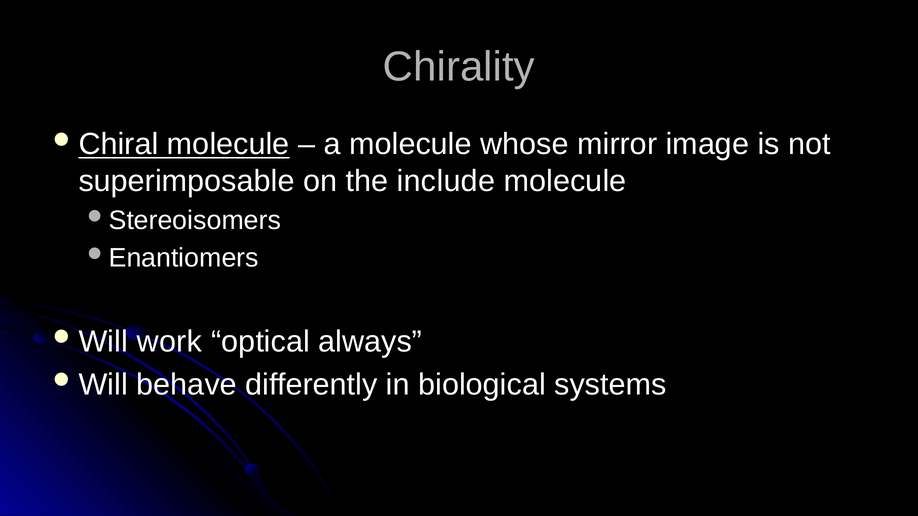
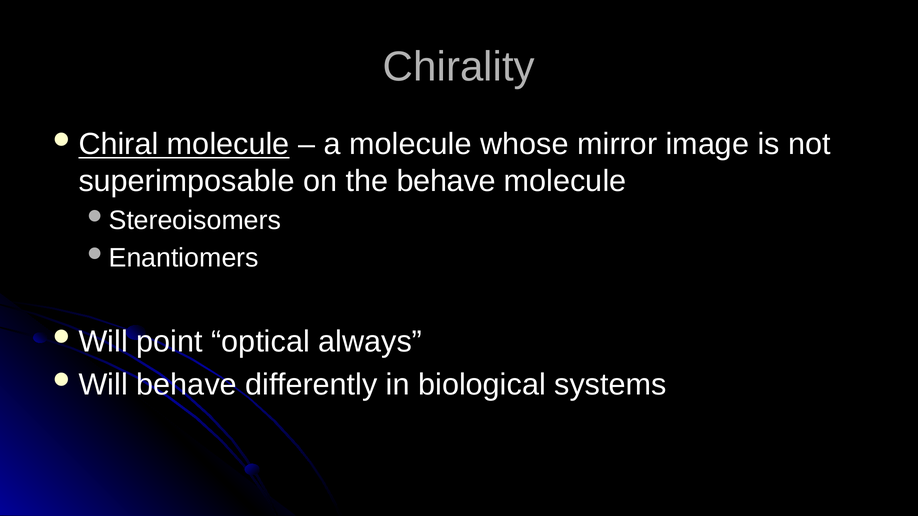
the include: include -> behave
work: work -> point
